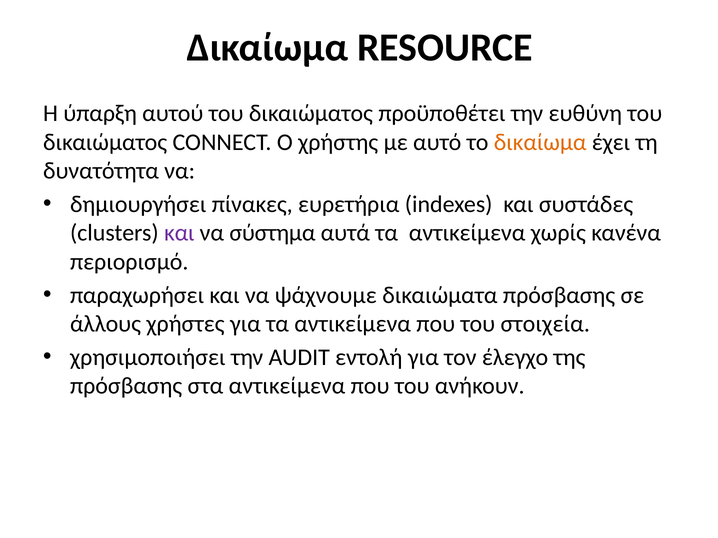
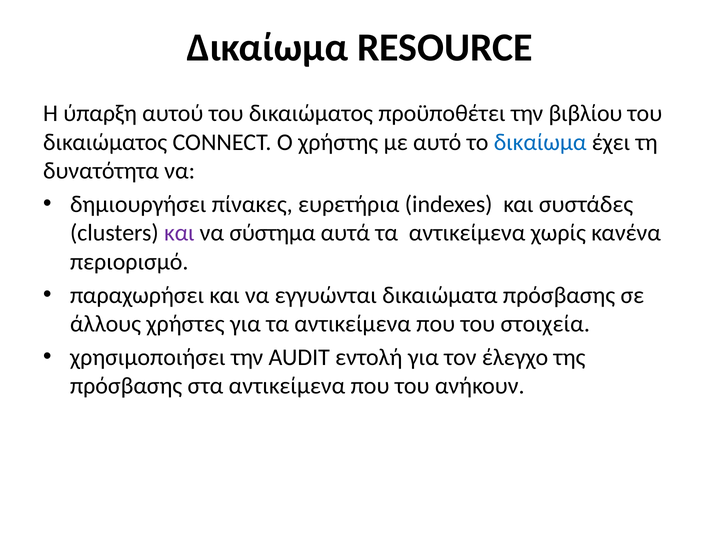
ευθύνη: ευθύνη -> βιβλίου
δικαίωμα at (540, 142) colour: orange -> blue
ψάχνουμε: ψάχνουμε -> εγγυώνται
